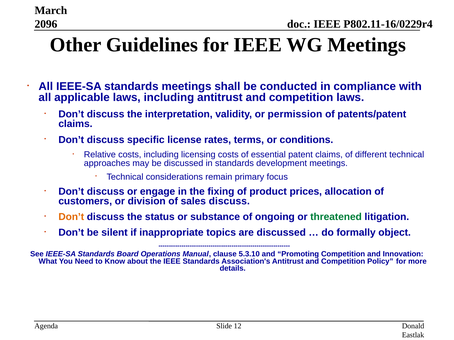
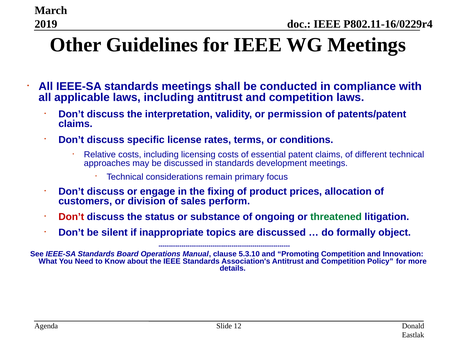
2096: 2096 -> 2019
sales discuss: discuss -> perform
Don’t at (71, 217) colour: orange -> red
